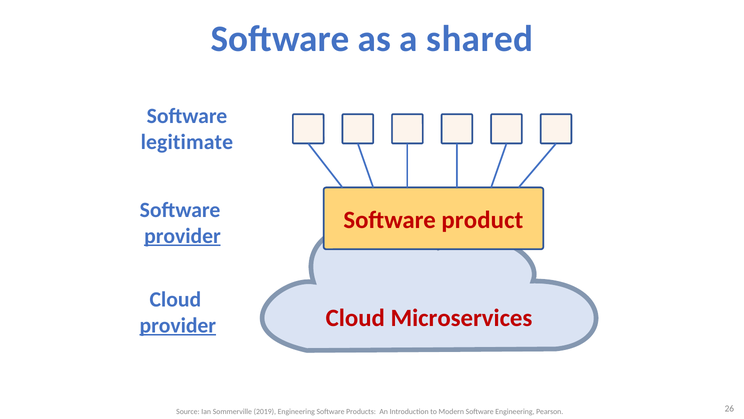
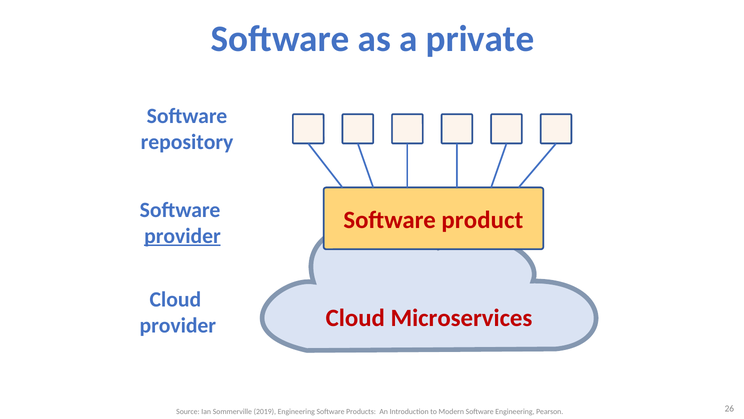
shared: shared -> private
legitimate: legitimate -> repository
provider at (178, 325) underline: present -> none
